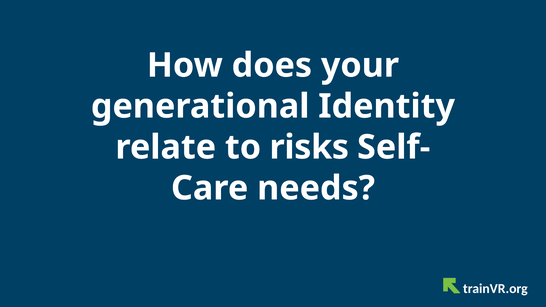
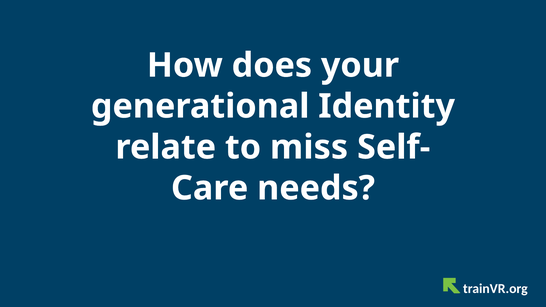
risks: risks -> miss
